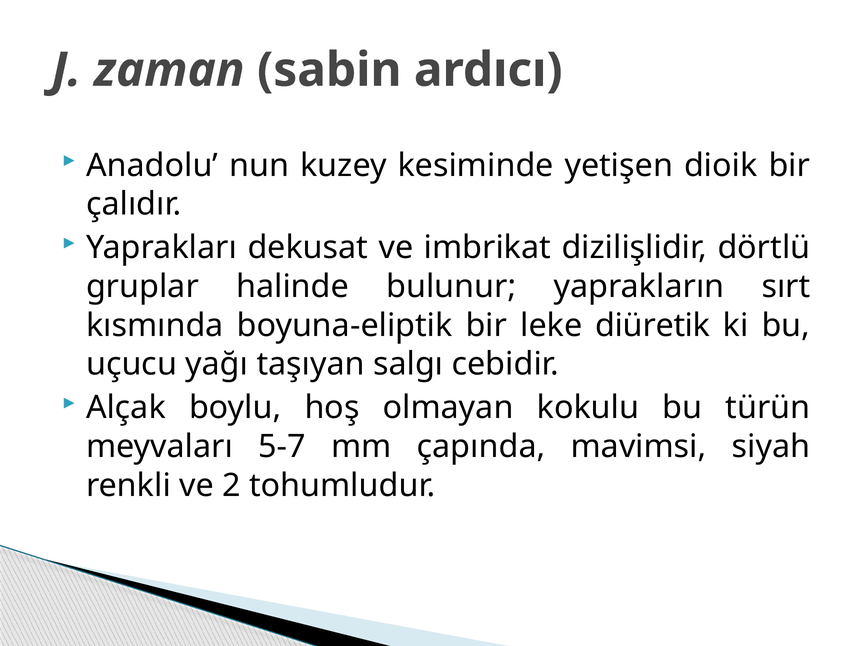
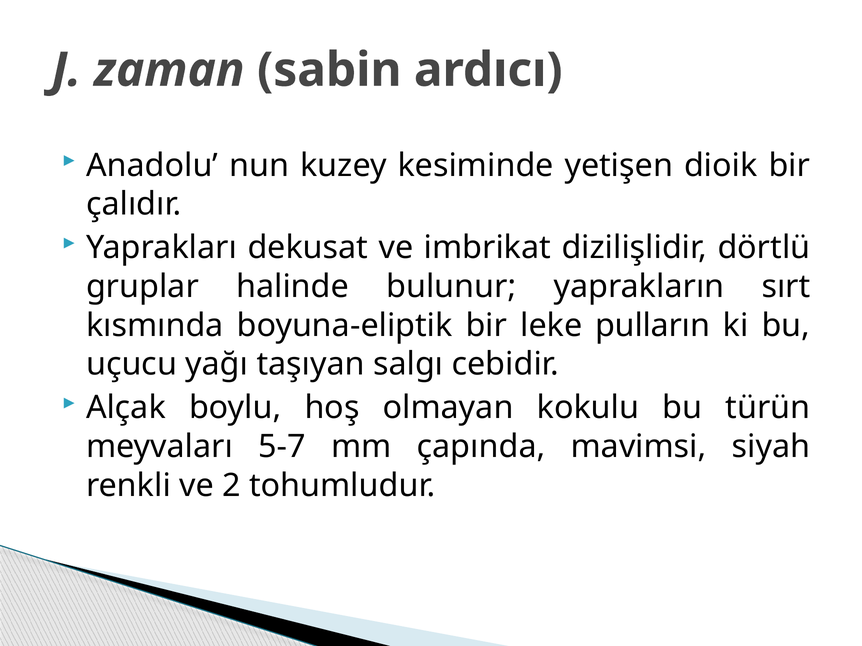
diüretik: diüretik -> pulların
